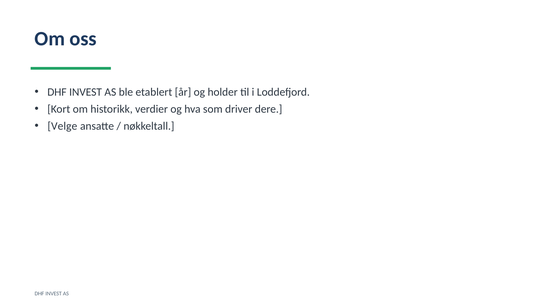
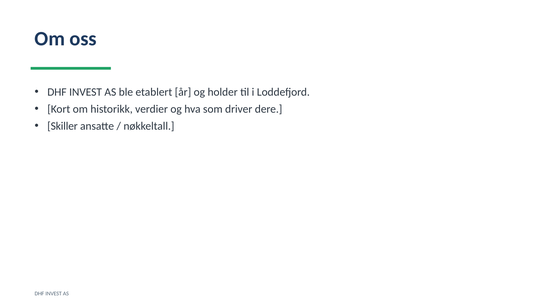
Velge: Velge -> Skiller
